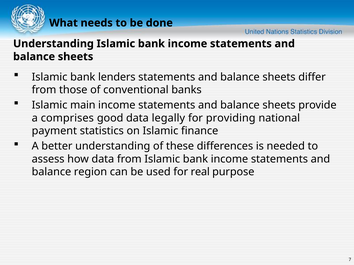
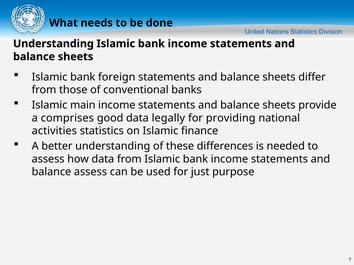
lenders: lenders -> foreign
payment: payment -> activities
balance region: region -> assess
real: real -> just
